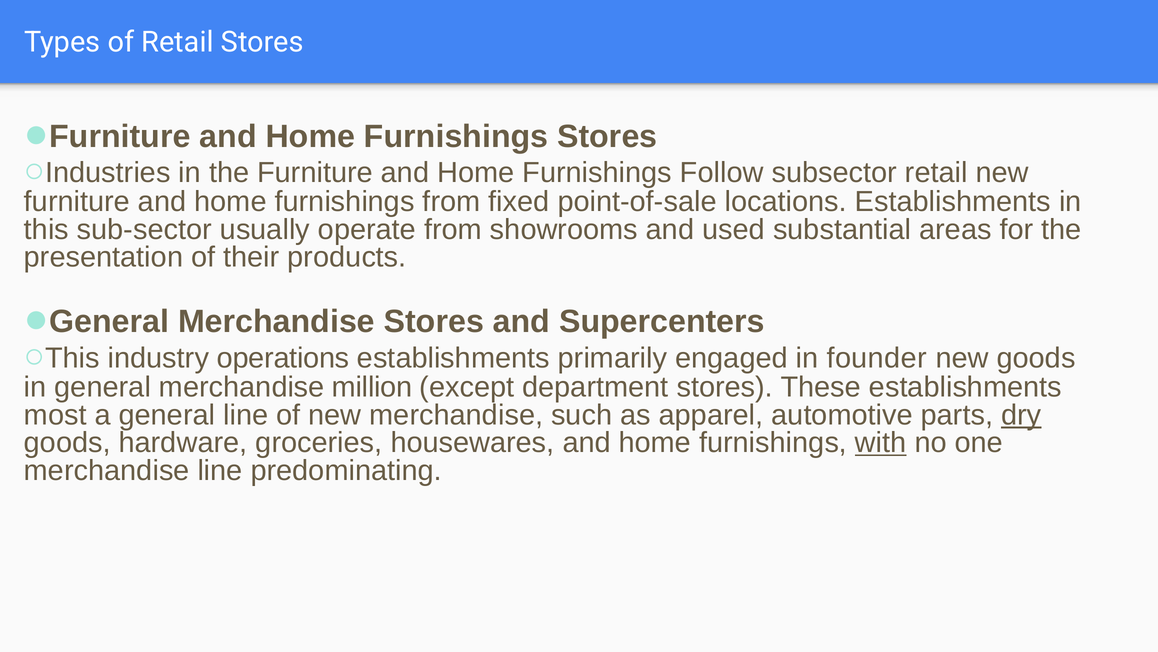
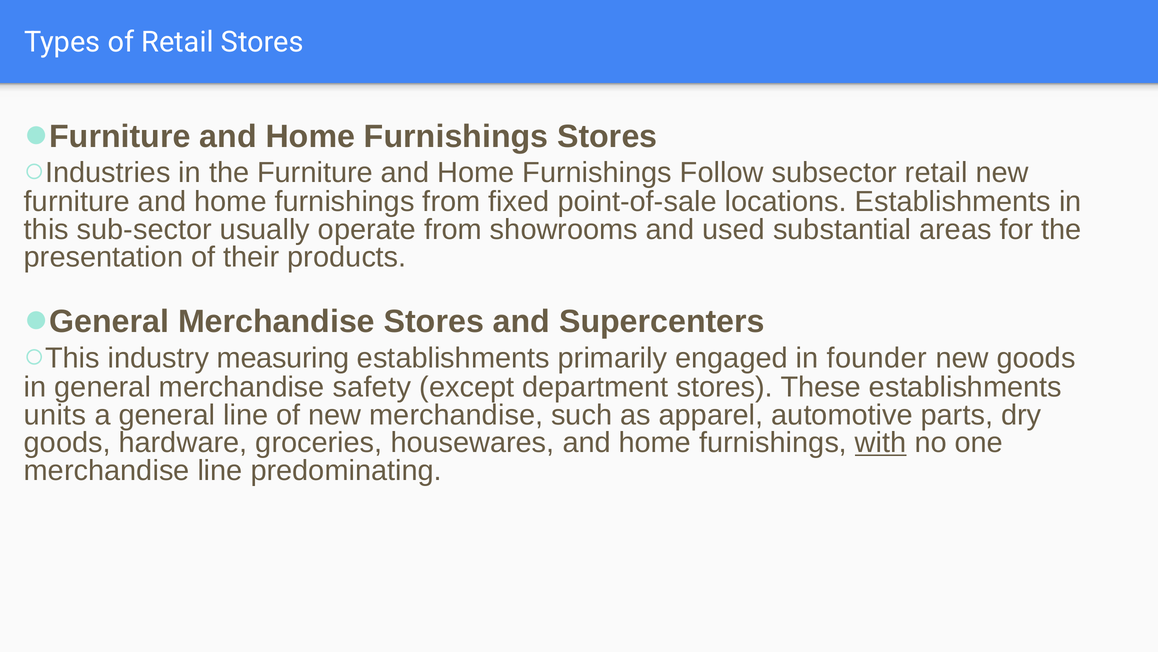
operations: operations -> measuring
million: million -> safety
most: most -> units
dry underline: present -> none
